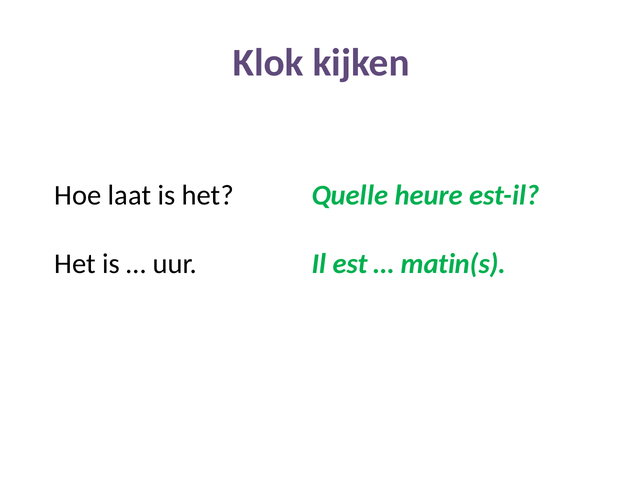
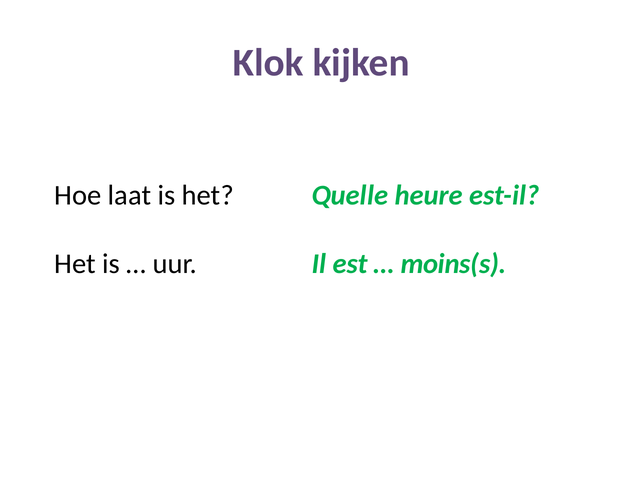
matin(s: matin(s -> moins(s
